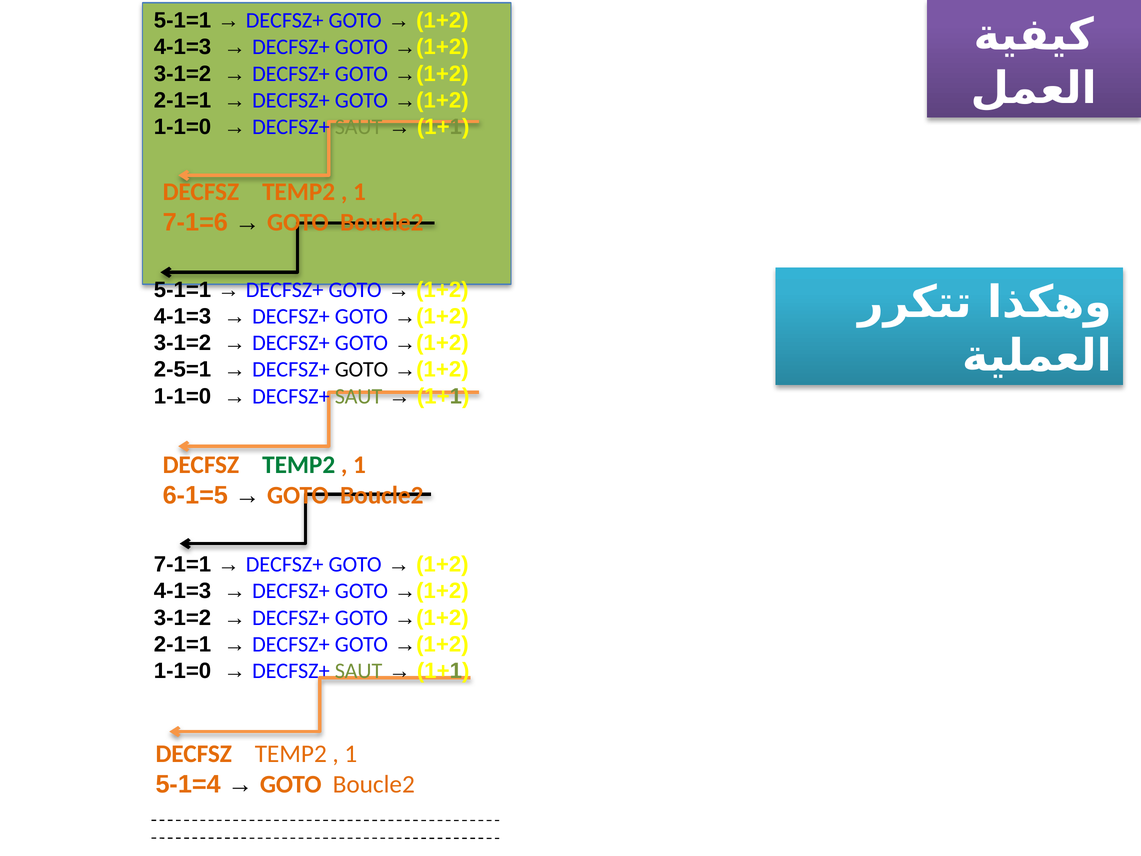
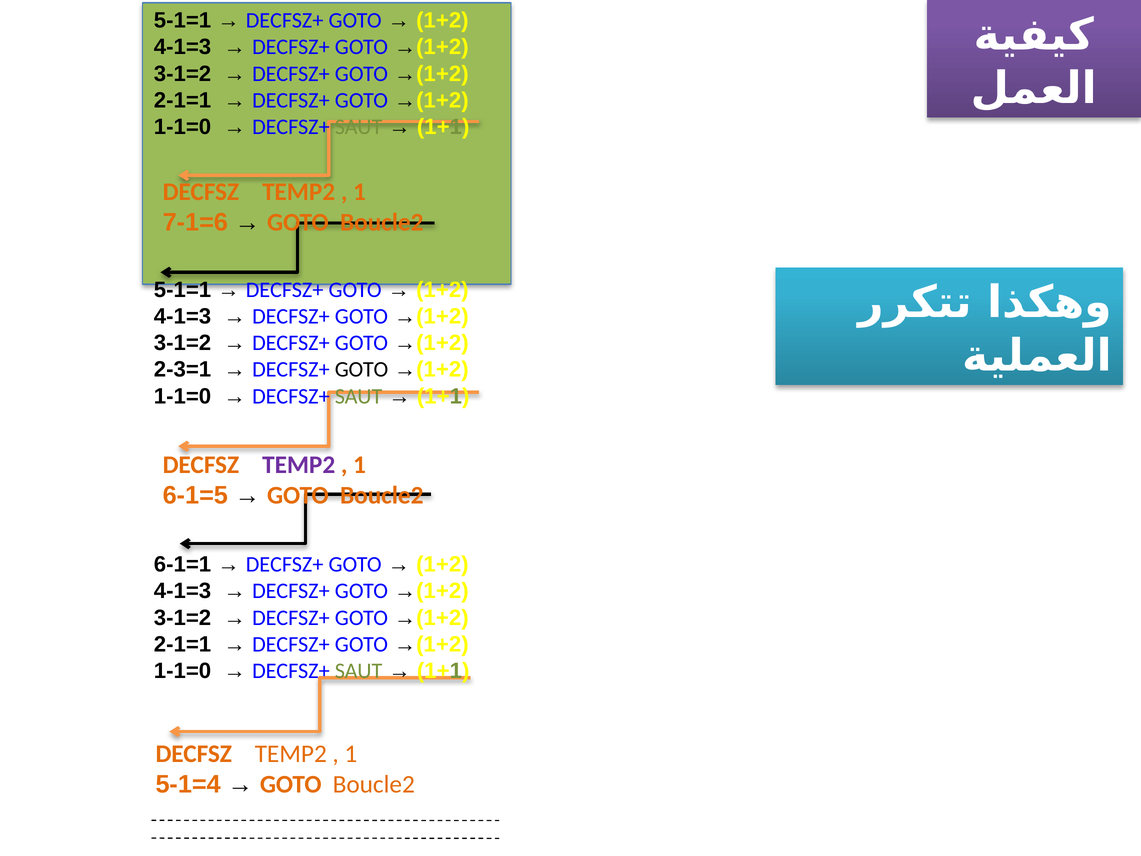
2-5=1: 2-5=1 -> 2-3=1
TEMP2 at (299, 465) colour: green -> purple
7-1=1: 7-1=1 -> 6-1=1
